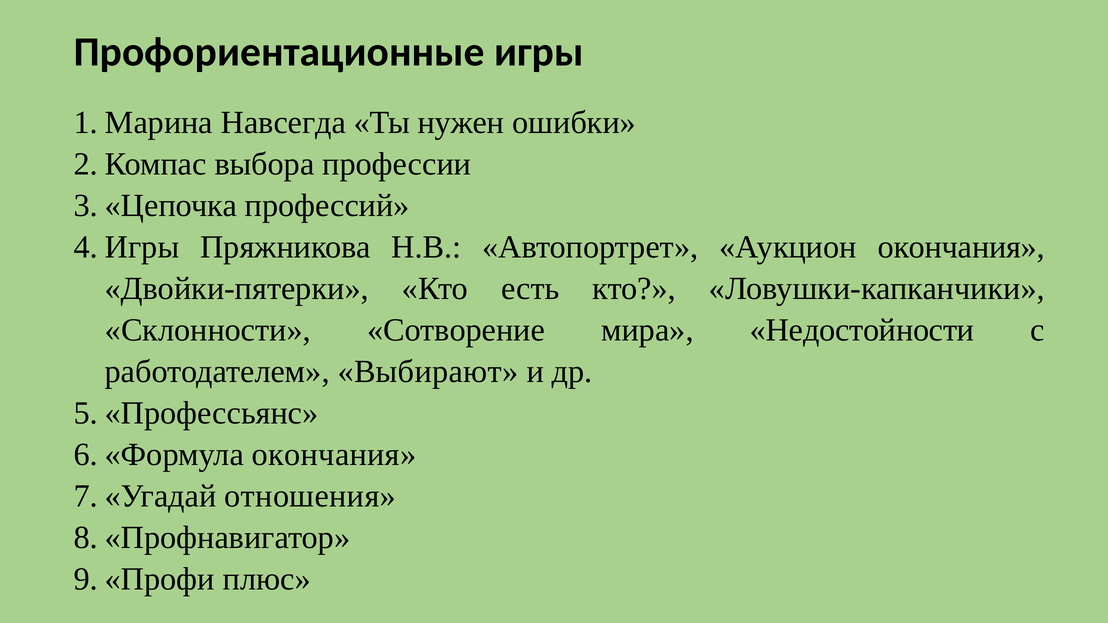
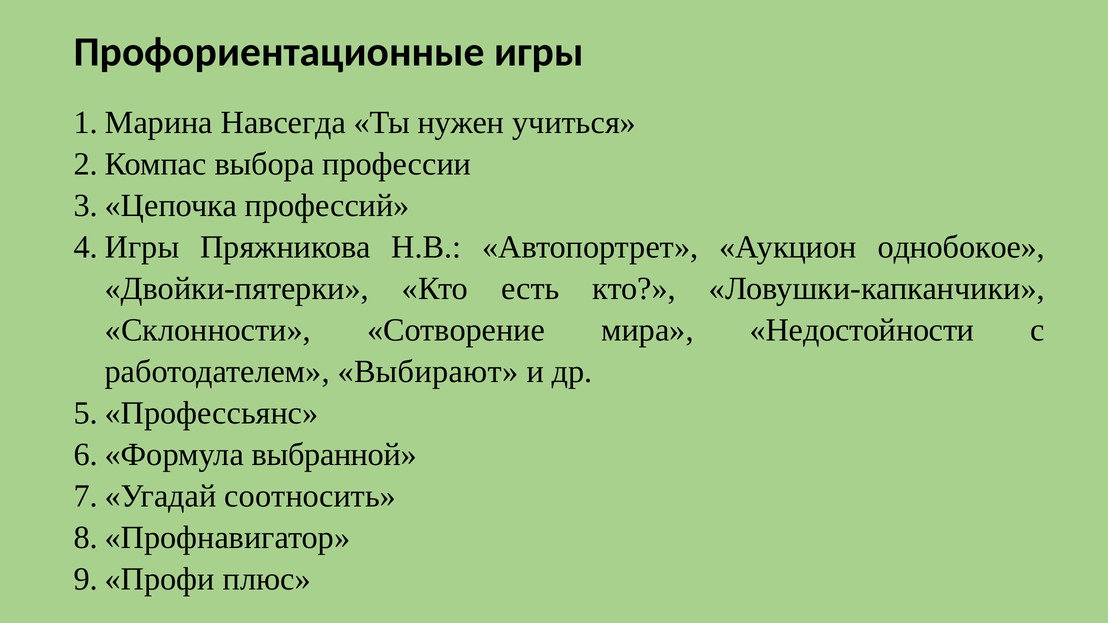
ошибки: ошибки -> учиться
Аукцион окончания: окончания -> однобокое
окончания at (334, 455): окончания -> выбранной
отношения: отношения -> соотносить
